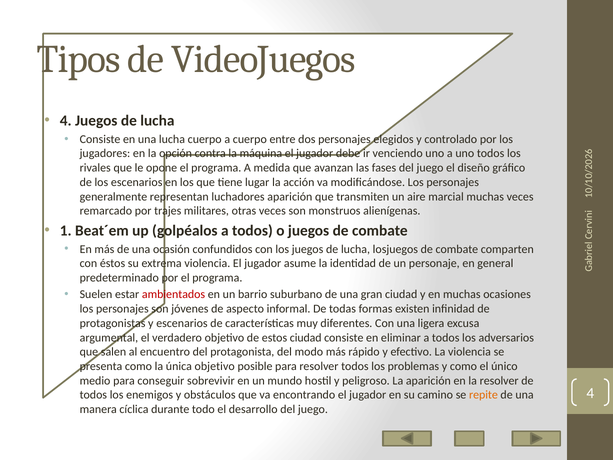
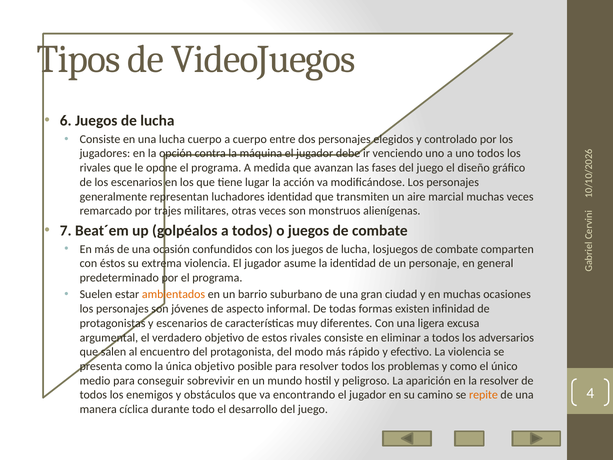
4 at (66, 121): 4 -> 6
luchadores aparición: aparición -> identidad
1 at (66, 230): 1 -> 7
ambientados colour: red -> orange
estos ciudad: ciudad -> rivales
